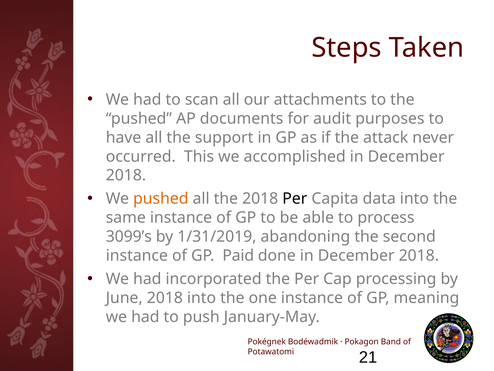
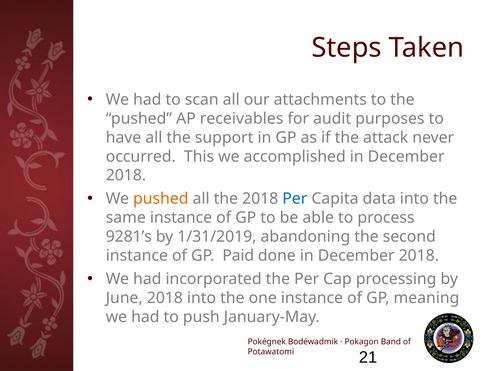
documents: documents -> receivables
Per at (295, 199) colour: black -> blue
3099’s: 3099’s -> 9281’s
